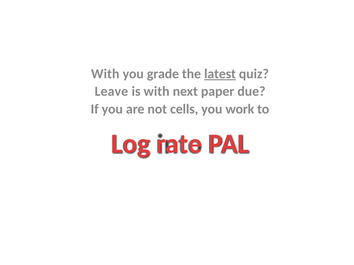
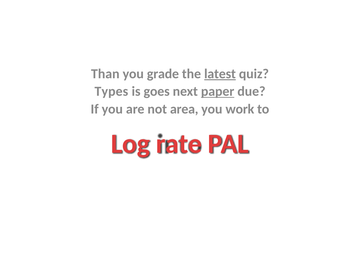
With at (105, 74): With -> Than
Leave: Leave -> Types
is with: with -> goes
paper underline: none -> present
cells: cells -> area
